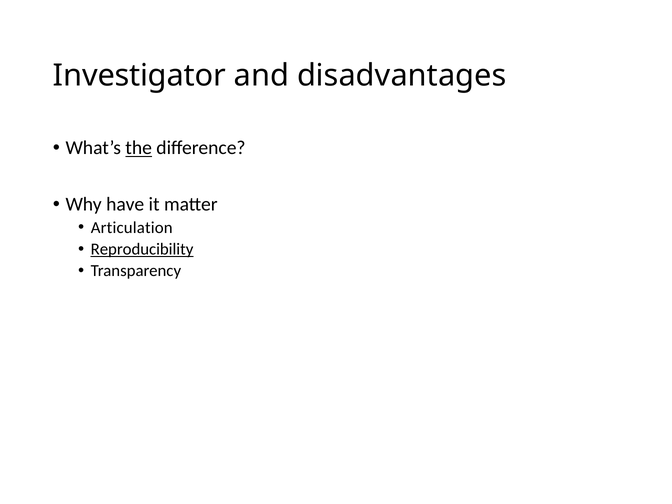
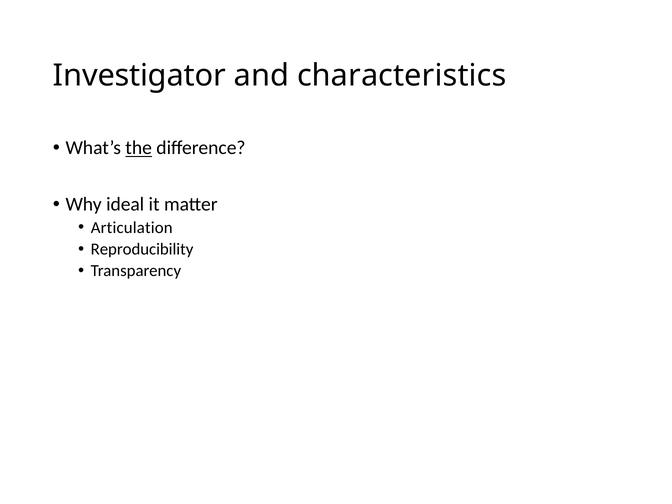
disadvantages: disadvantages -> characteristics
have: have -> ideal
Reproducibility underline: present -> none
